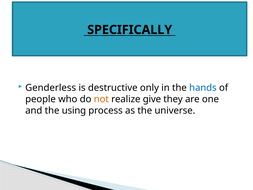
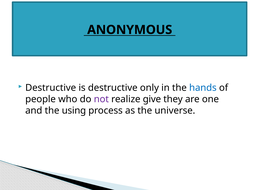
SPECIFICALLY: SPECIFICALLY -> ANONYMOUS
Genderless at (51, 88): Genderless -> Destructive
not colour: orange -> purple
